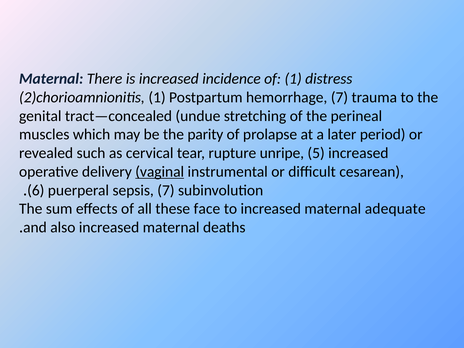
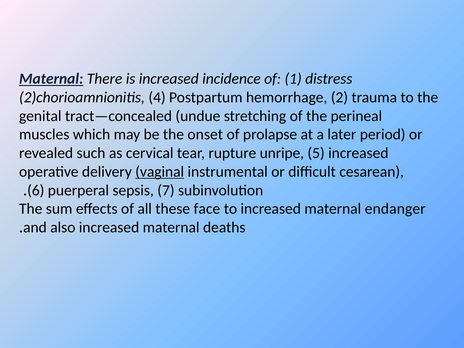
Maternal at (51, 79) underline: none -> present
2)chorioamnionitis 1: 1 -> 4
hemorrhage 7: 7 -> 2
parity: parity -> onset
adequate: adequate -> endanger
